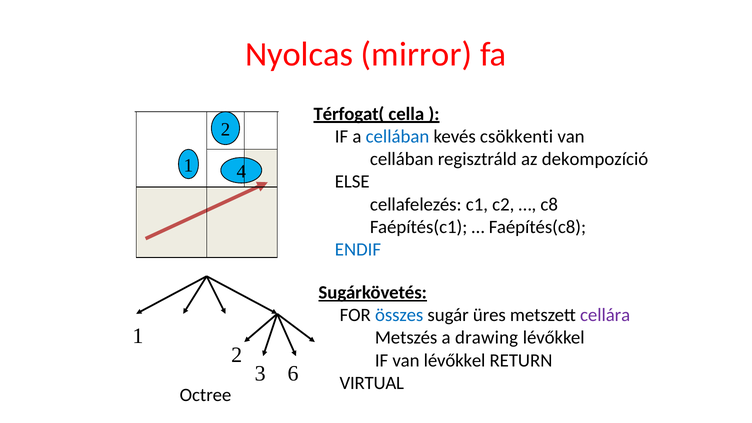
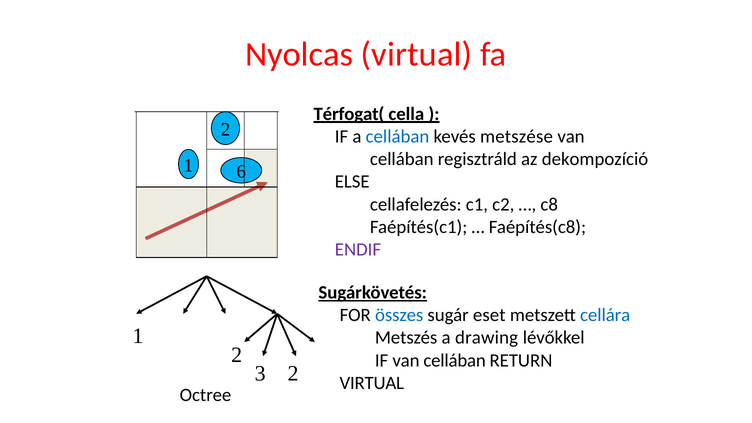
Nyolcas mirror: mirror -> virtual
csökkenti: csökkenti -> metszése
4: 4 -> 6
ENDIF colour: blue -> purple
üres: üres -> eset
cellára colour: purple -> blue
IF van lévőkkel: lévőkkel -> cellában
3 6: 6 -> 2
